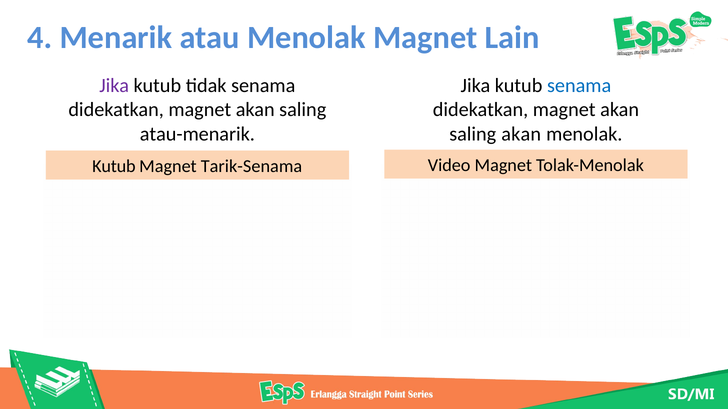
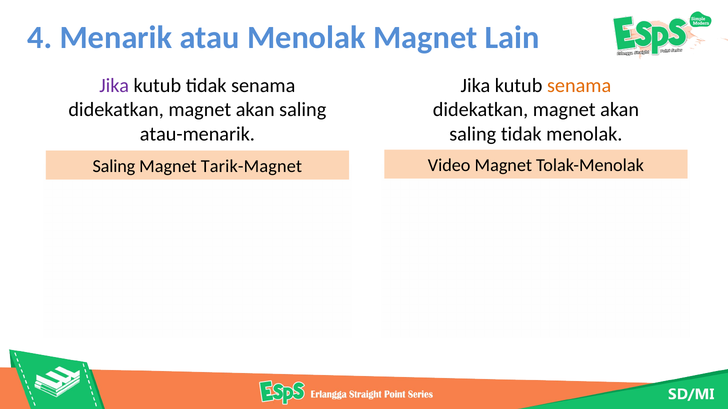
senama at (579, 85) colour: blue -> orange
saling akan: akan -> tidak
Kutub at (114, 167): Kutub -> Saling
Tarik-Senama: Tarik-Senama -> Tarik-Magnet
